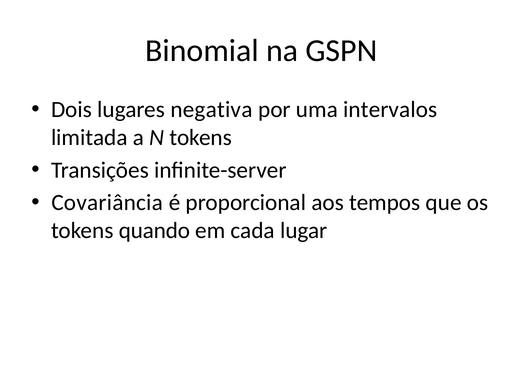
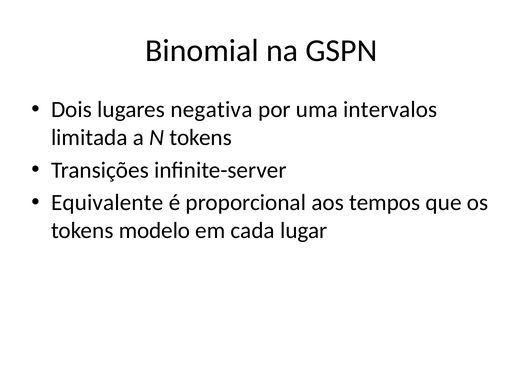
Covariância: Covariância -> Equivalente
quando: quando -> modelo
